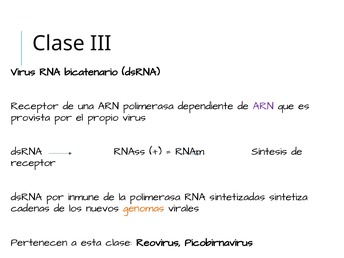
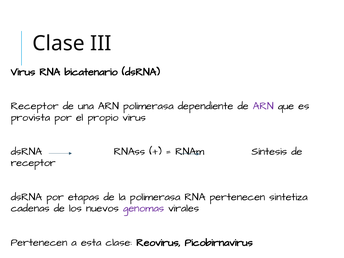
inmune: inmune -> etapas
RNA sintetizadas: sintetizadas -> pertenecen
genomas colour: orange -> purple
